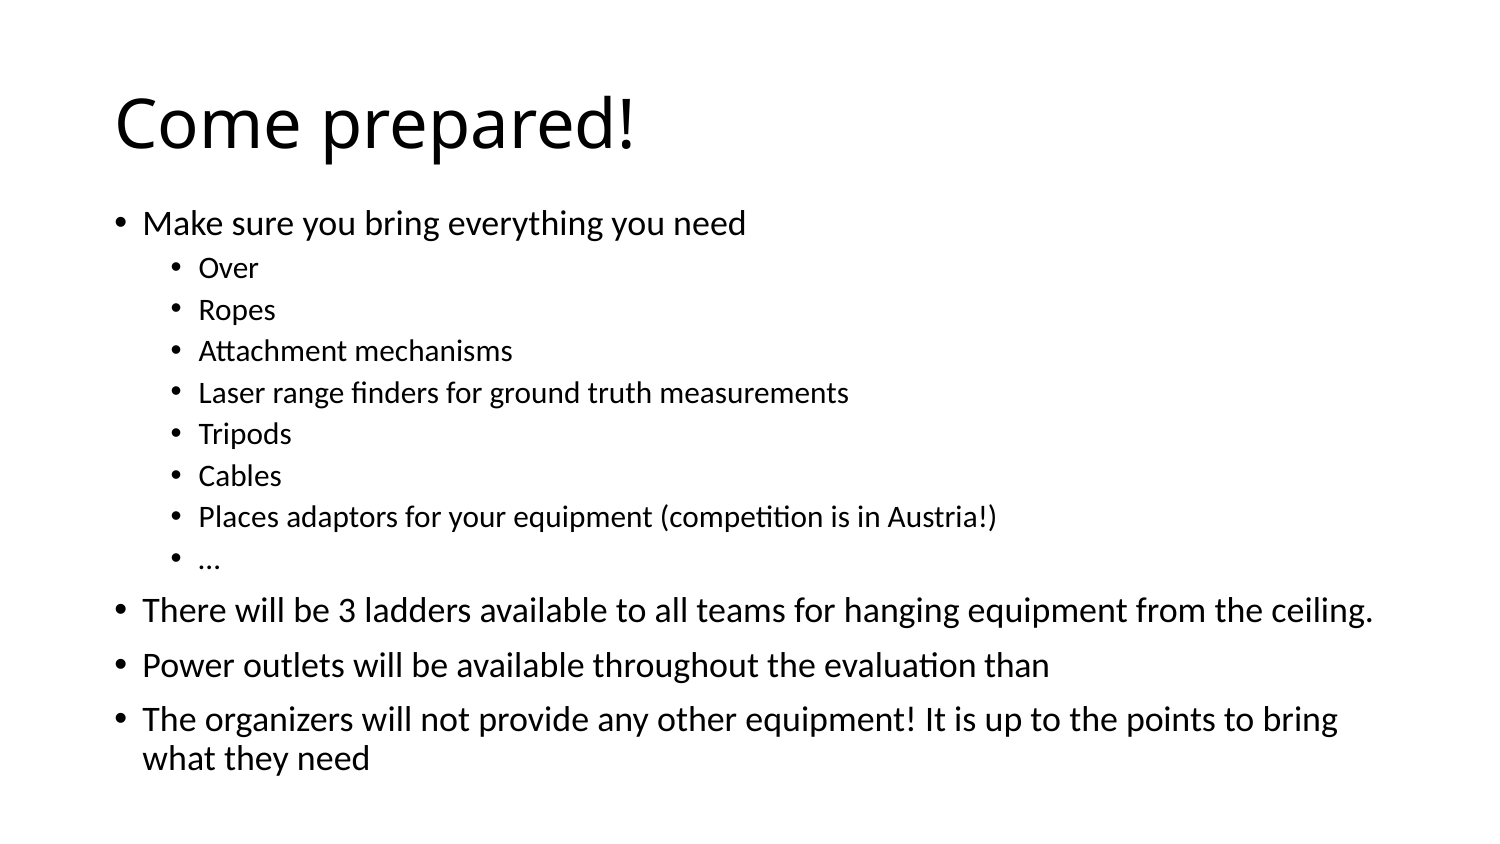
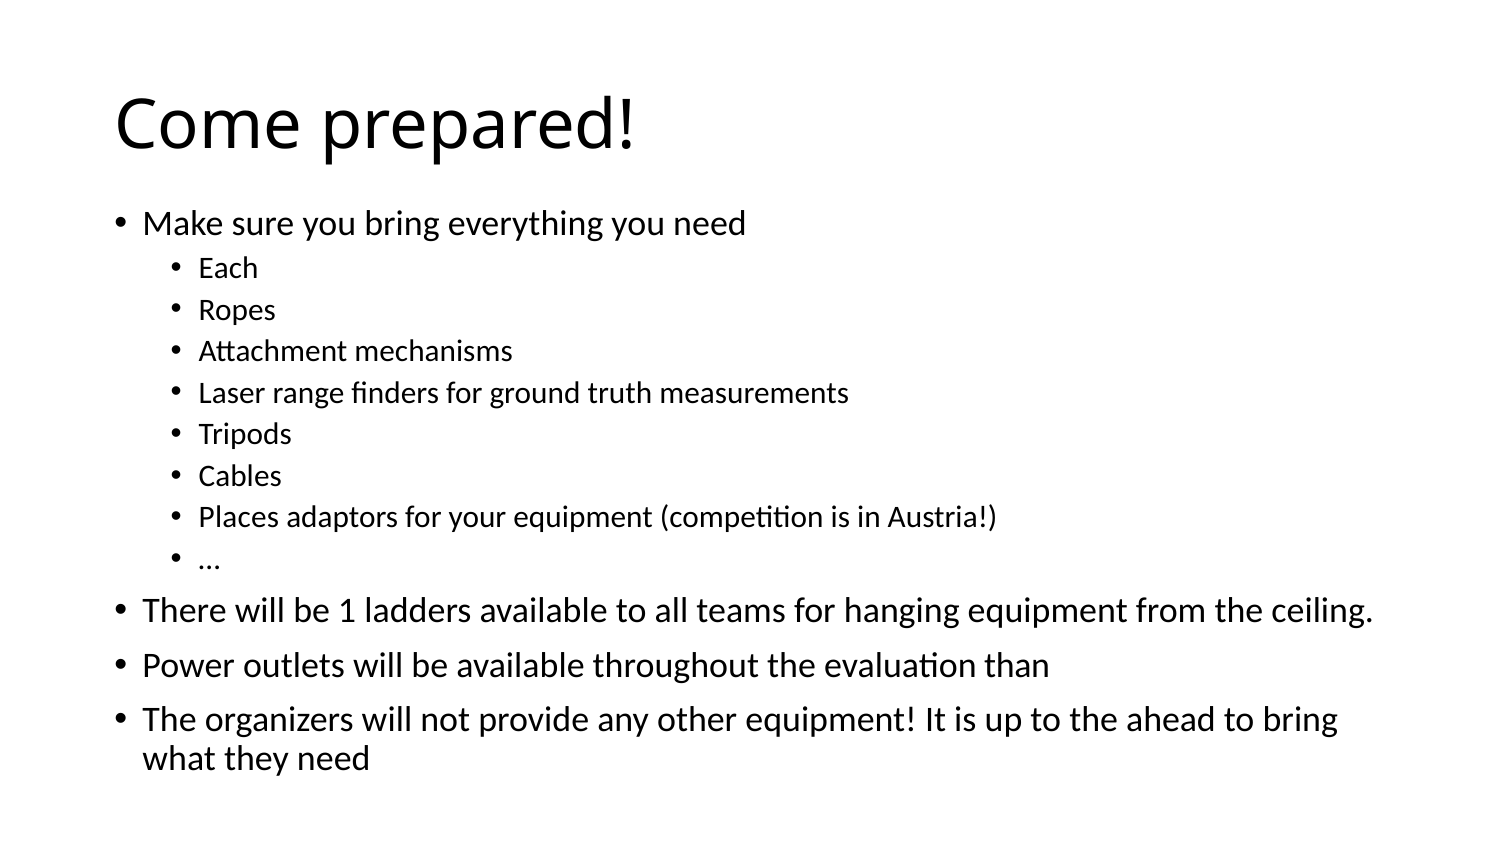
Over: Over -> Each
3: 3 -> 1
points: points -> ahead
